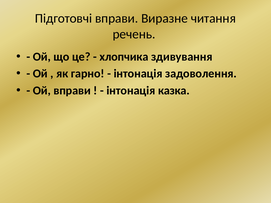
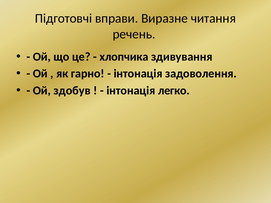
Ой вправи: вправи -> здобув
казка: казка -> легко
